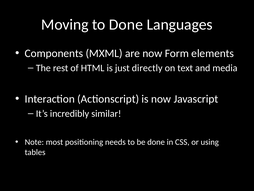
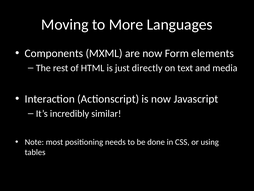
to Done: Done -> More
